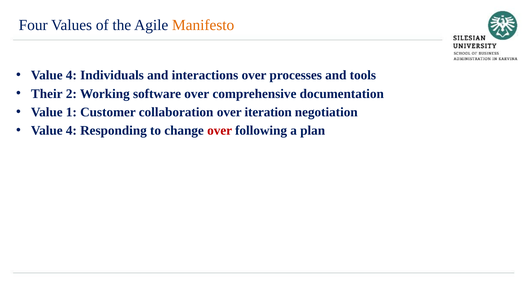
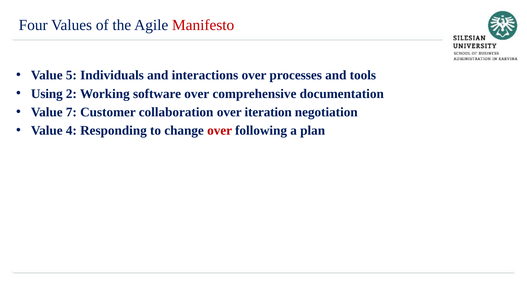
Manifesto colour: orange -> red
4 at (71, 75): 4 -> 5
Their: Their -> Using
1: 1 -> 7
